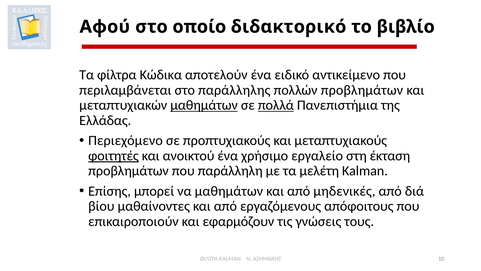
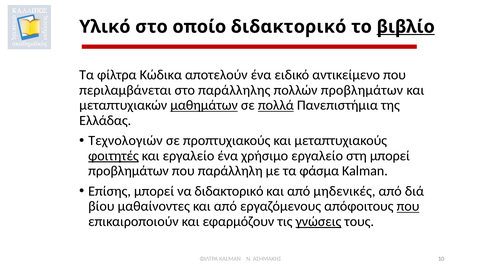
Αφού: Αφού -> Υλικό
βιβλίο underline: none -> present
Περιεχόμενο: Περιεχόμενο -> Τεχνολογιών
και ανοικτού: ανοικτού -> εργαλείο
στη έκταση: έκταση -> μπορεί
μελέτη: μελέτη -> φάσμα
να μαθημάτων: μαθημάτων -> διδακτορικό
που at (408, 206) underline: none -> present
γνώσεις underline: none -> present
